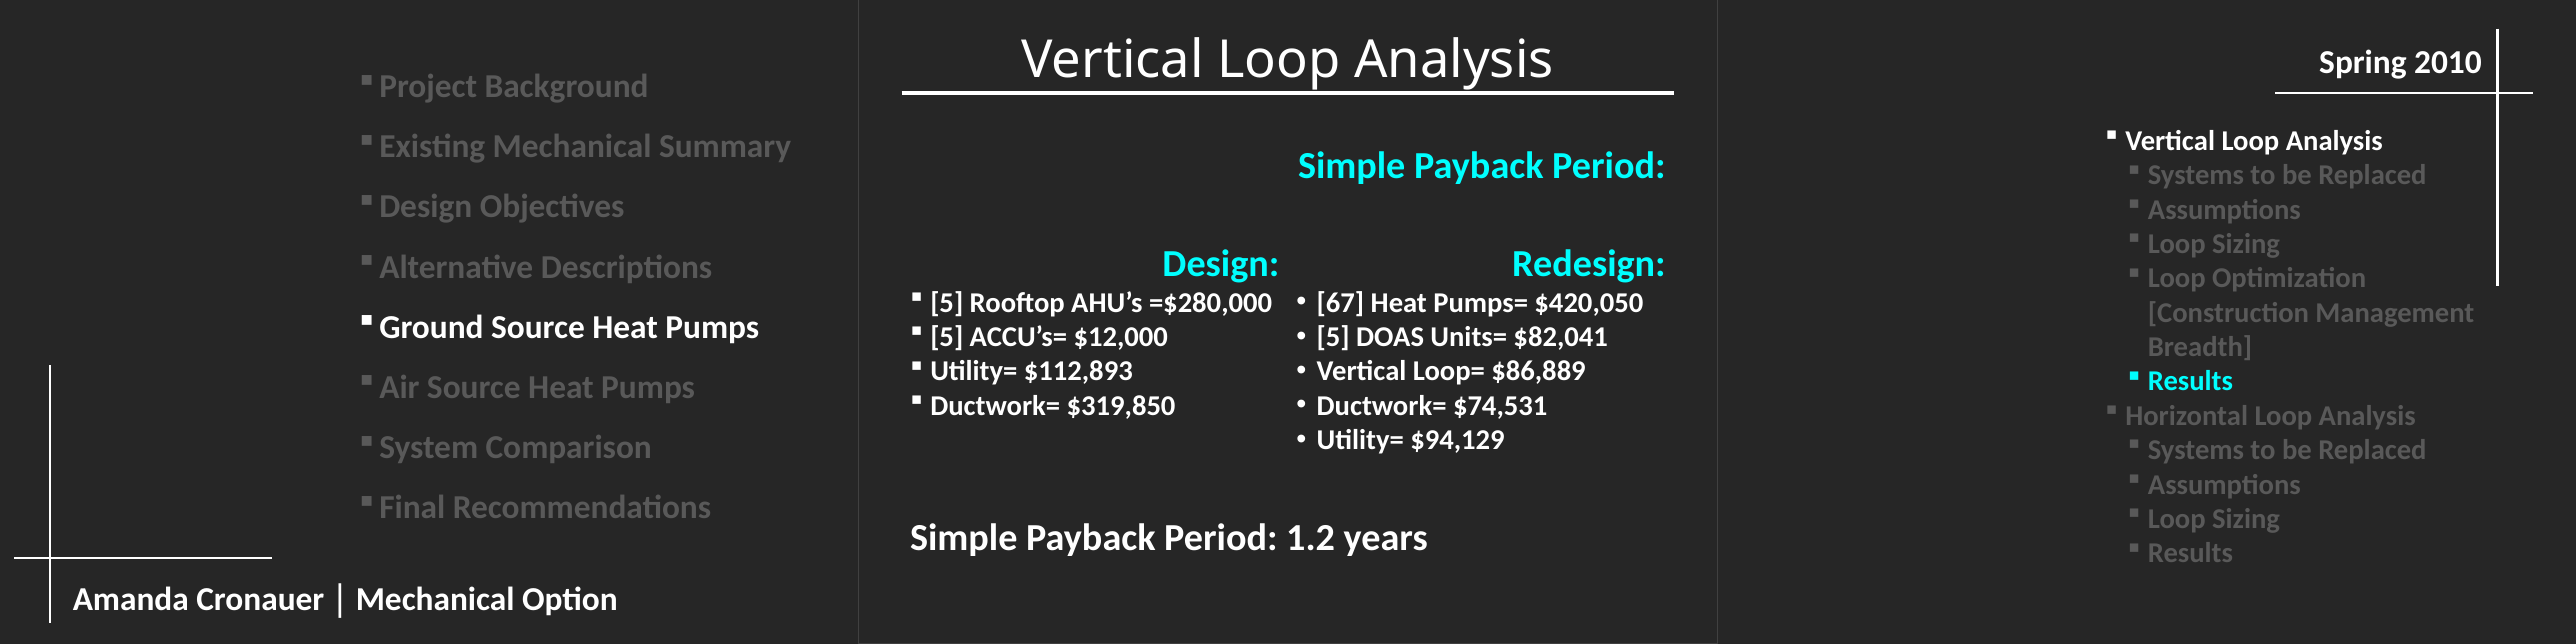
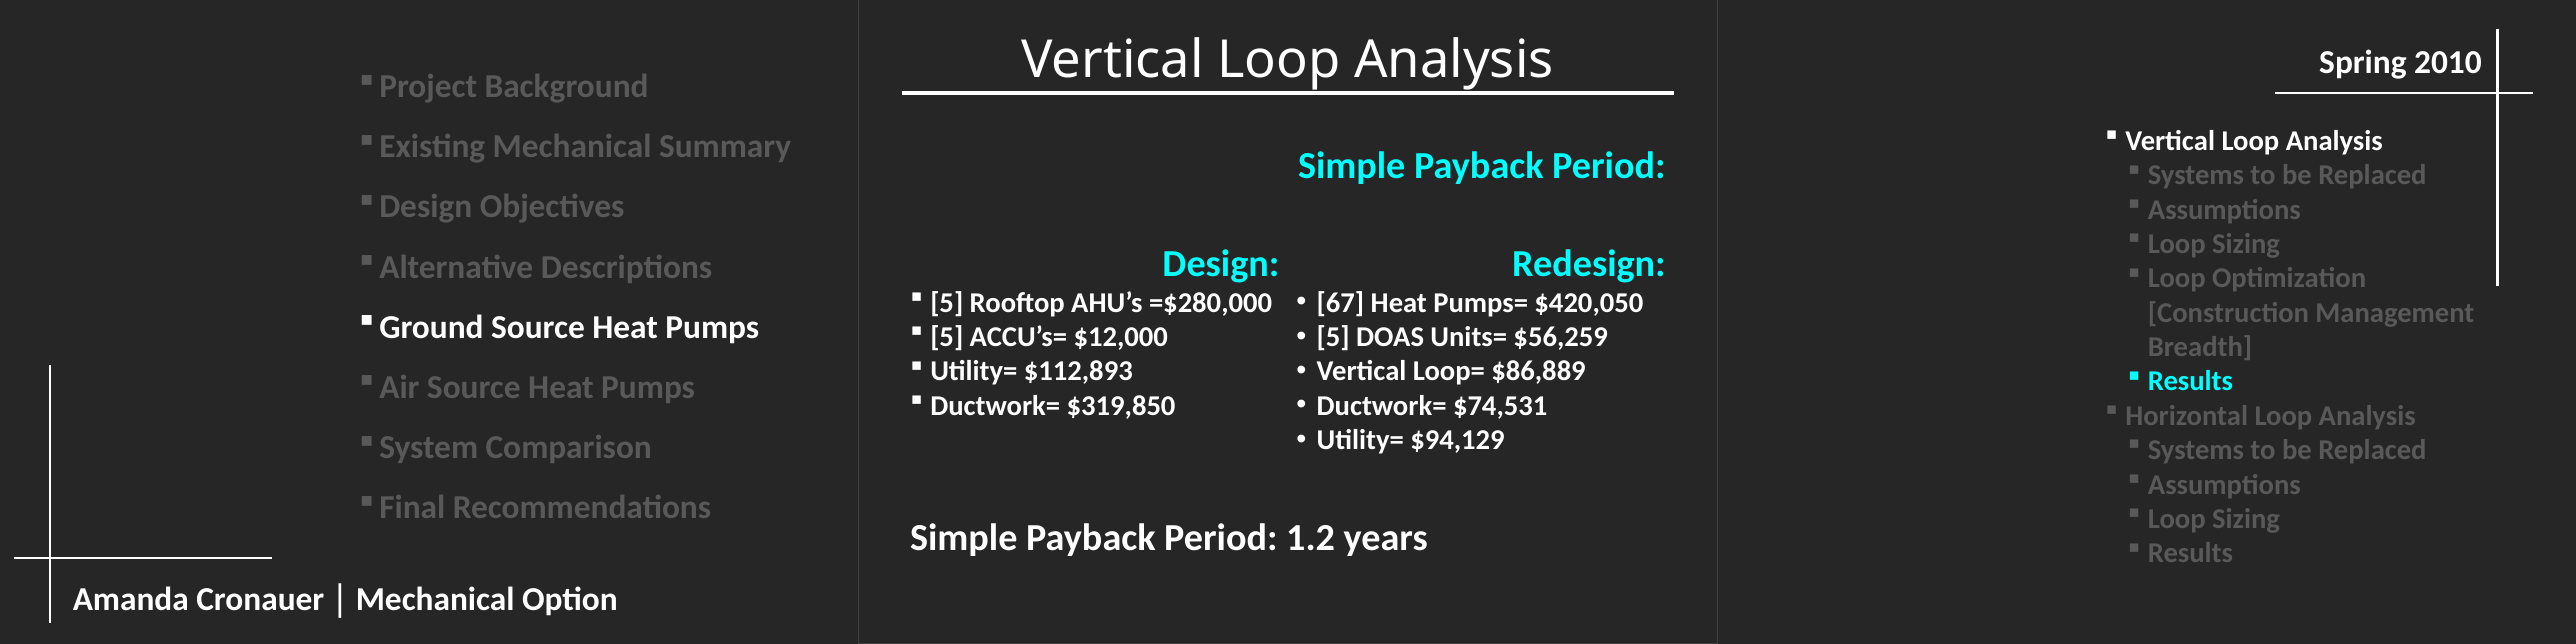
$82,041: $82,041 -> $56,259
